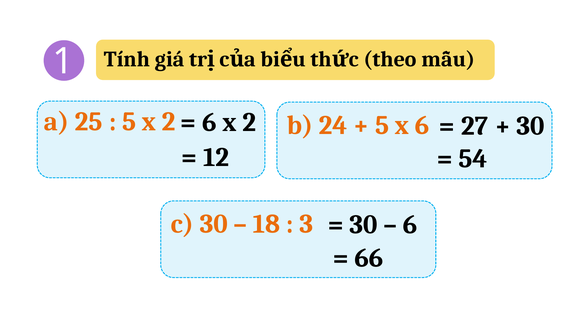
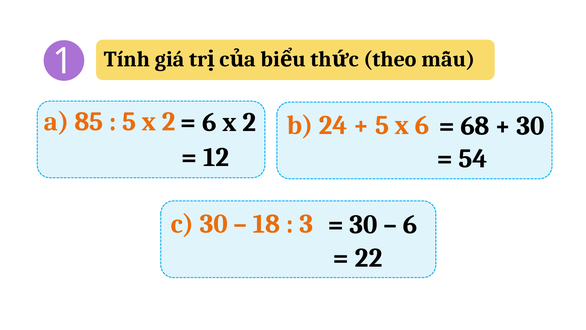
25: 25 -> 85
27: 27 -> 68
66: 66 -> 22
